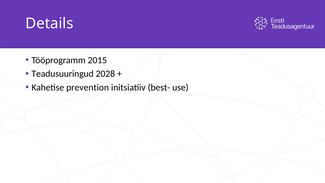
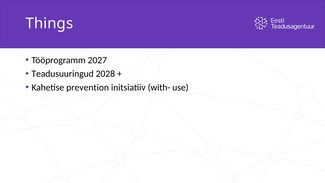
Details: Details -> Things
2015: 2015 -> 2027
best-: best- -> with-
